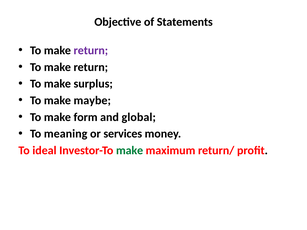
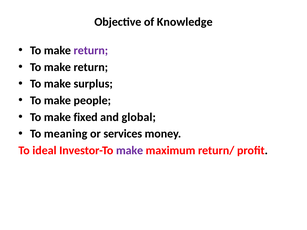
Statements: Statements -> Knowledge
maybe: maybe -> people
form: form -> fixed
make at (130, 151) colour: green -> purple
